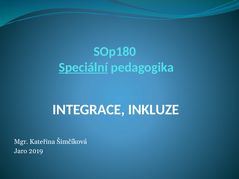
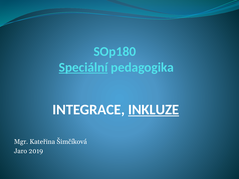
INKLUZE underline: none -> present
